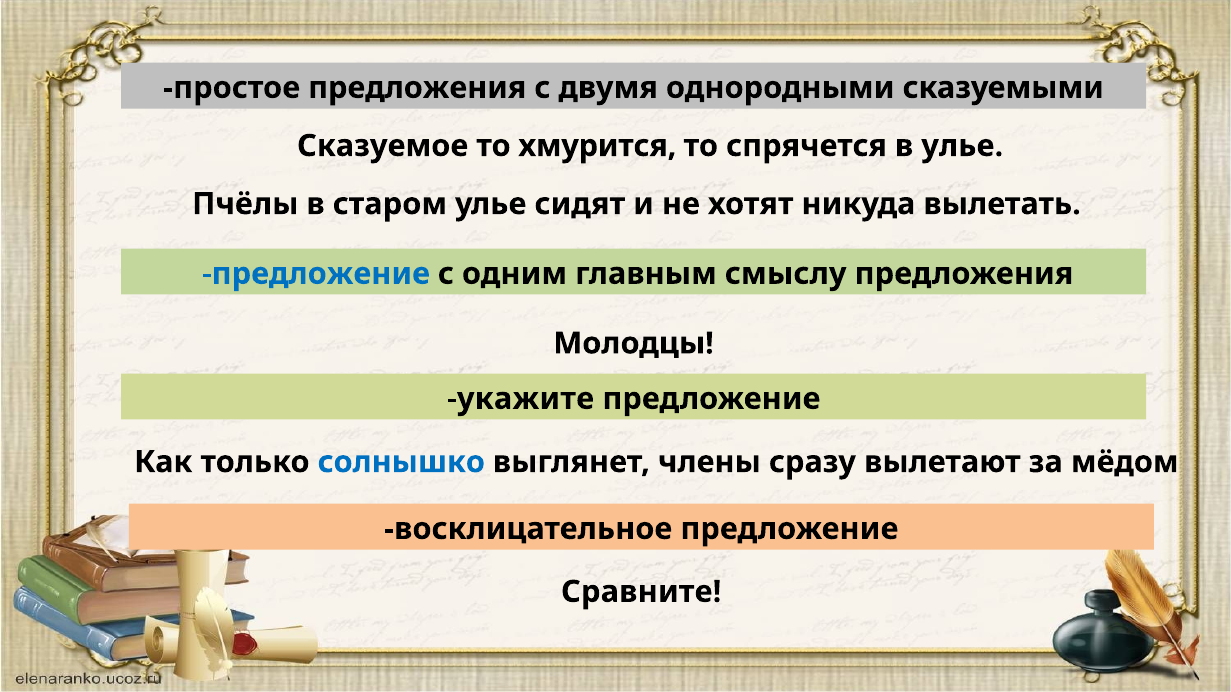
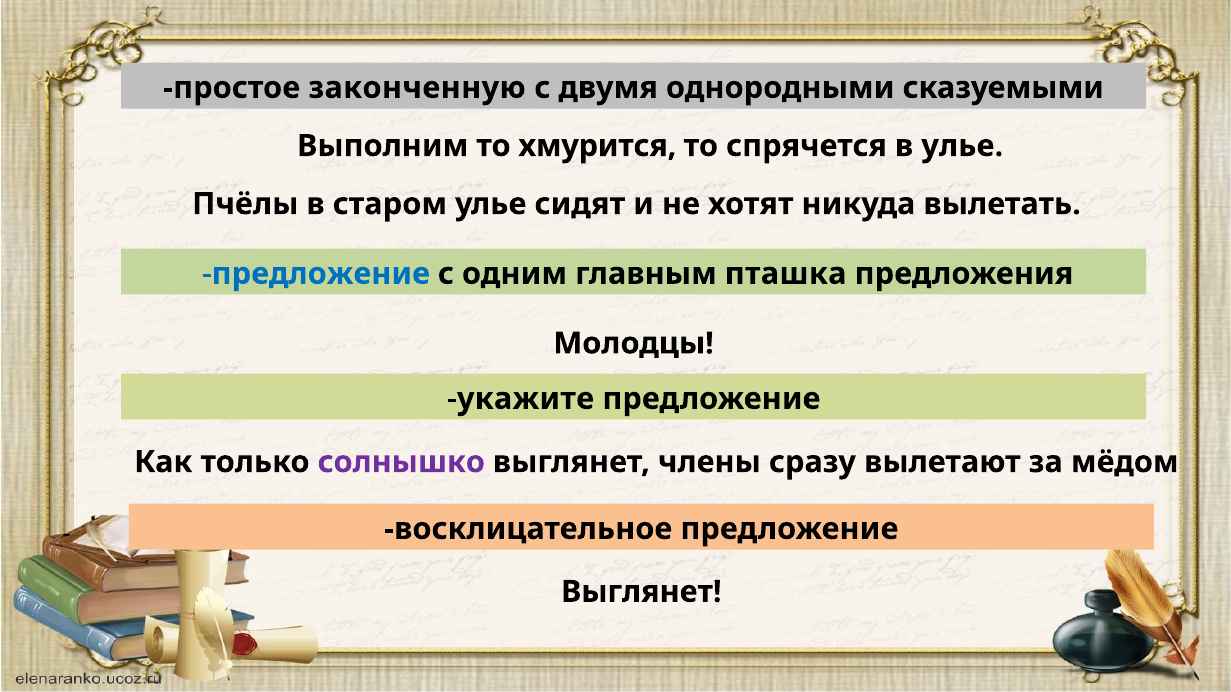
простое предложения: предложения -> законченную
Сказуемое: Сказуемое -> Выполним
смыслу: смыслу -> пташка
солнышко colour: blue -> purple
Сравните at (641, 592): Сравните -> Выглянет
